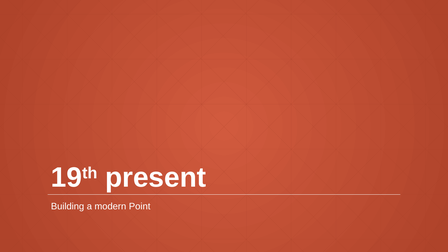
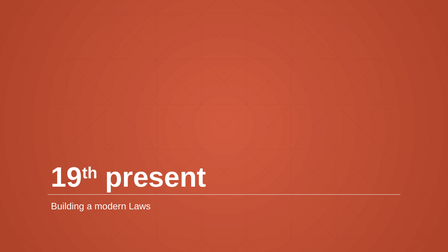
Point: Point -> Laws
